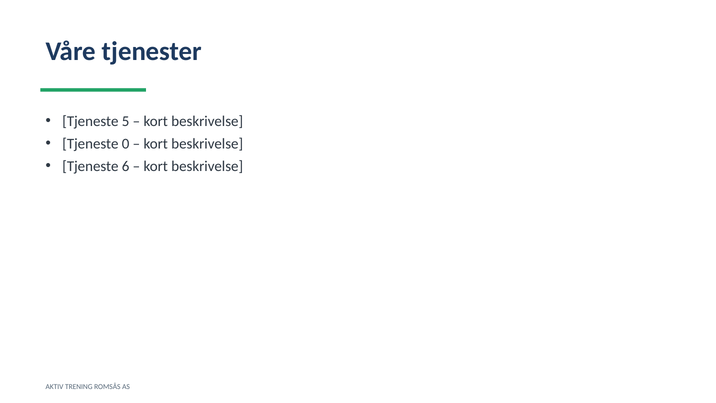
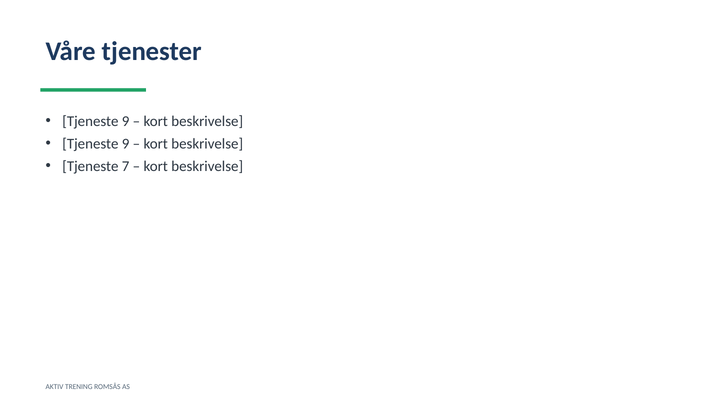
5 at (126, 121): 5 -> 9
0 at (126, 144): 0 -> 9
6: 6 -> 7
